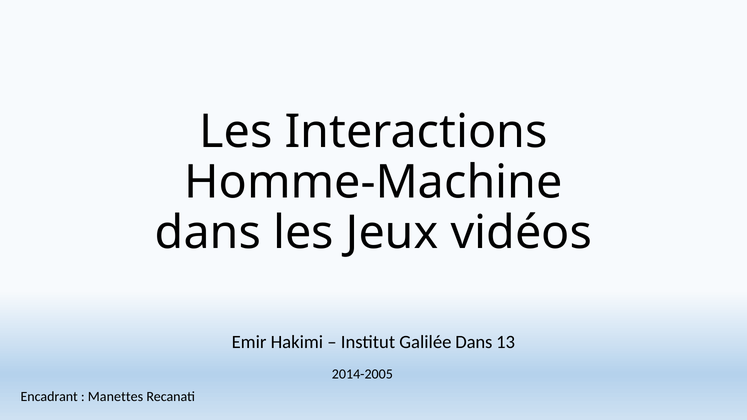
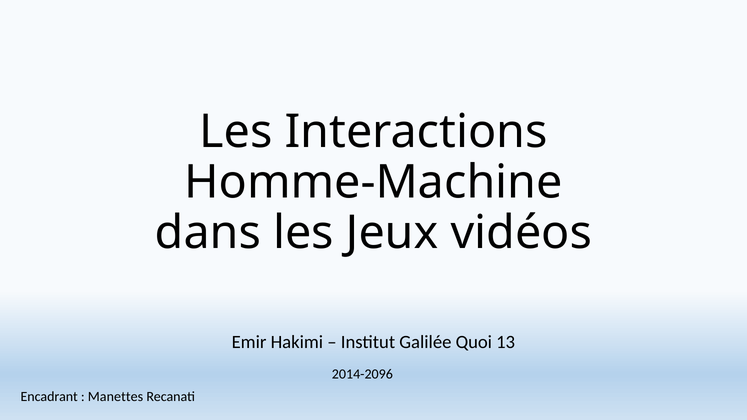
Galilée Dans: Dans -> Quoi
2014-2005: 2014-2005 -> 2014-2096
